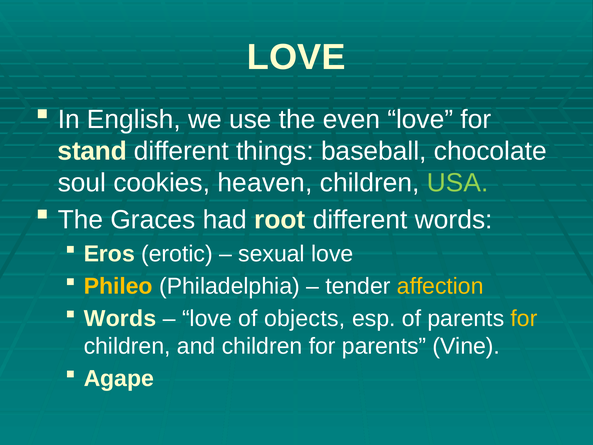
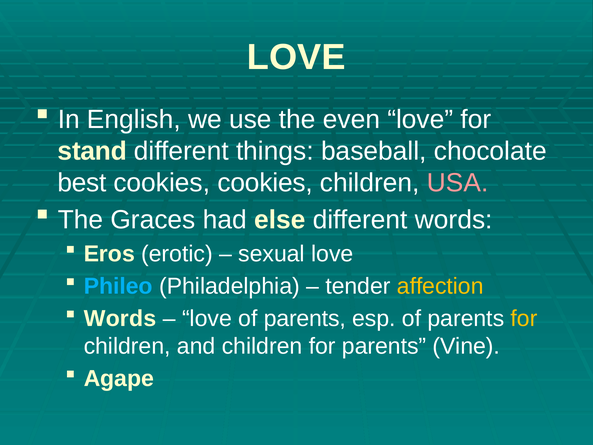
soul: soul -> best
cookies heaven: heaven -> cookies
USA colour: light green -> pink
root: root -> else
Phileo colour: yellow -> light blue
love of objects: objects -> parents
